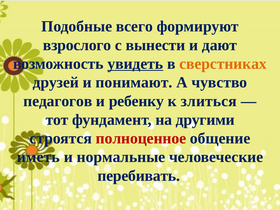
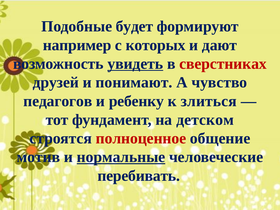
всего: всего -> будет
взрослого: взрослого -> например
вынести: вынести -> которых
сверстниках colour: orange -> red
другими: другими -> детском
иметь: иметь -> мотив
нормальные underline: none -> present
